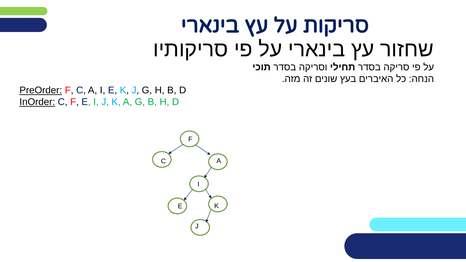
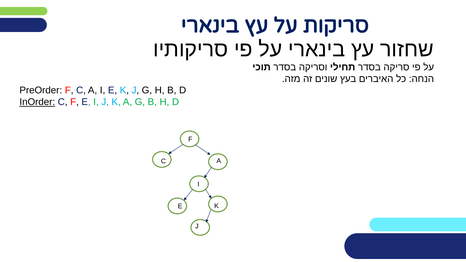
PreOrder underline: present -> none
